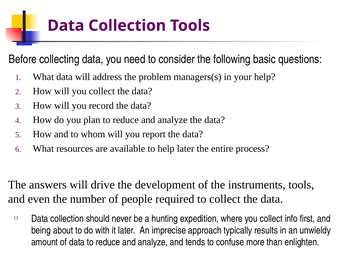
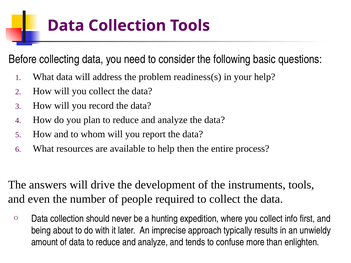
managers(s: managers(s -> readiness(s
help later: later -> then
